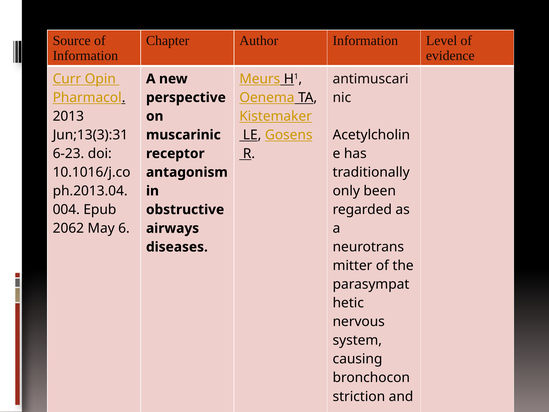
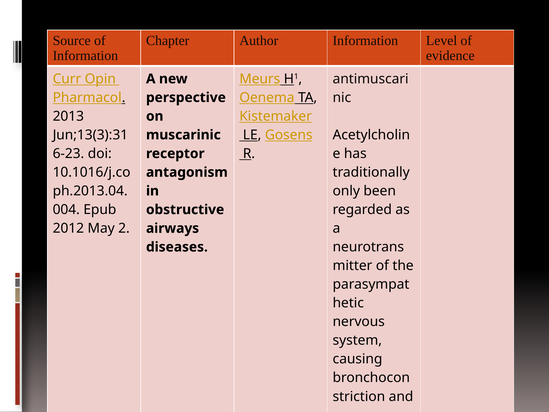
2062: 2062 -> 2012
6: 6 -> 2
